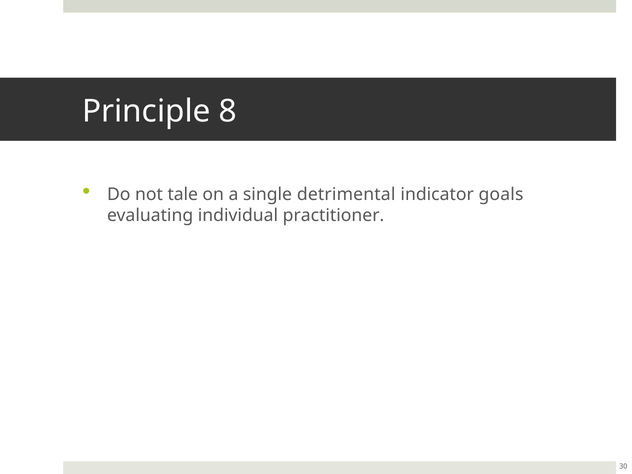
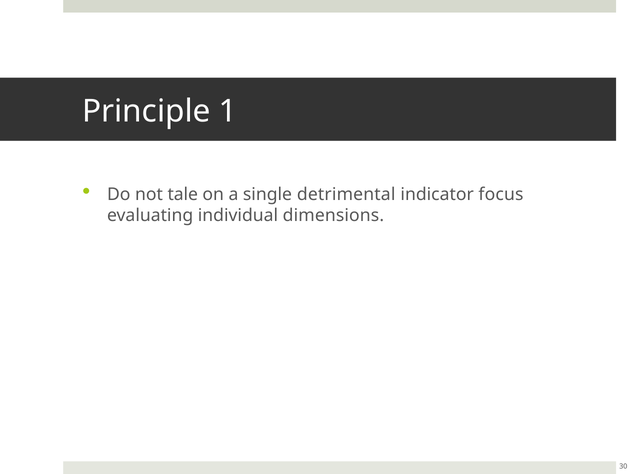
8: 8 -> 1
goals: goals -> focus
practitioner: practitioner -> dimensions
